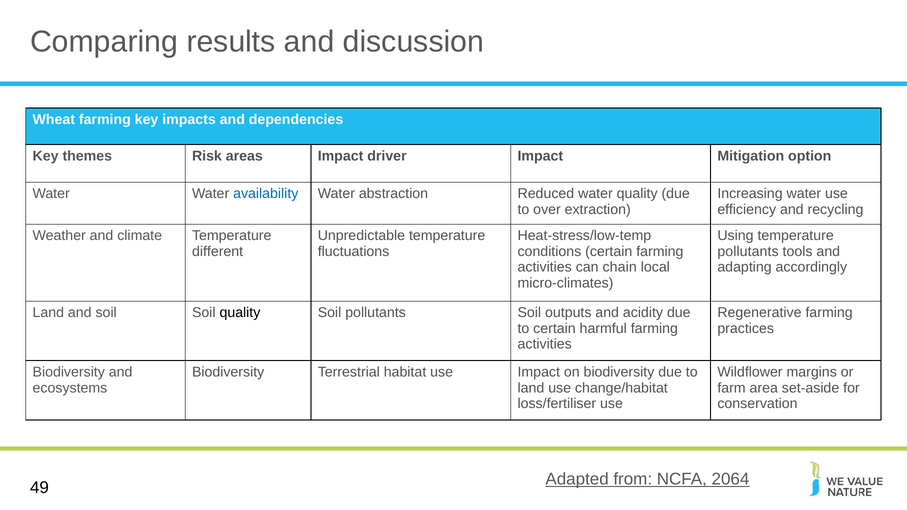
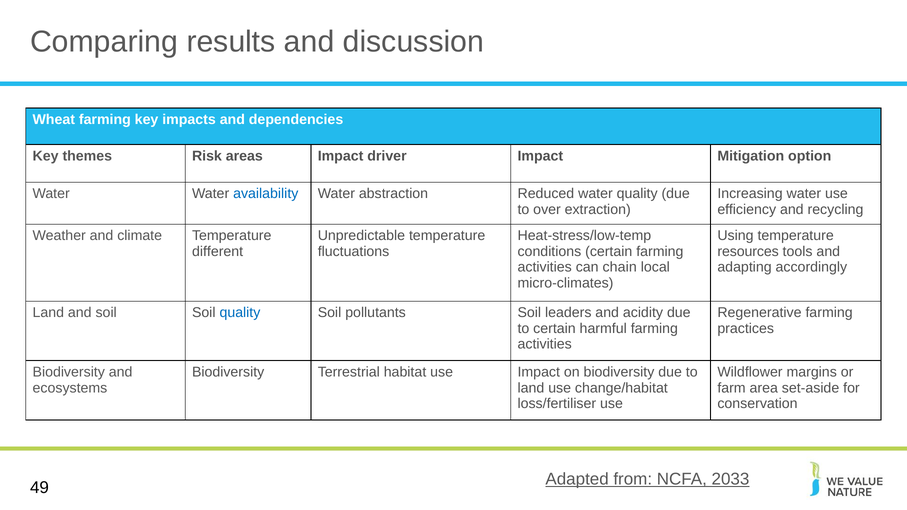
pollutants at (748, 252): pollutants -> resources
quality at (240, 313) colour: black -> blue
outputs: outputs -> leaders
2064: 2064 -> 2033
